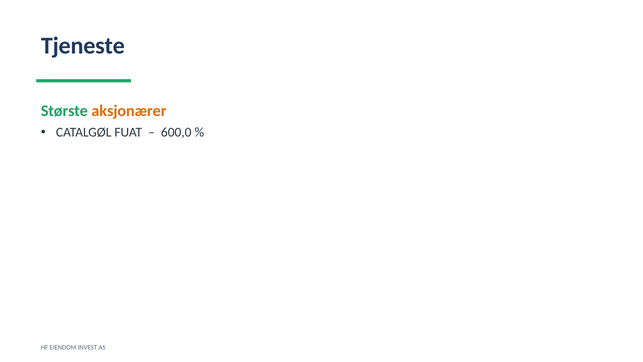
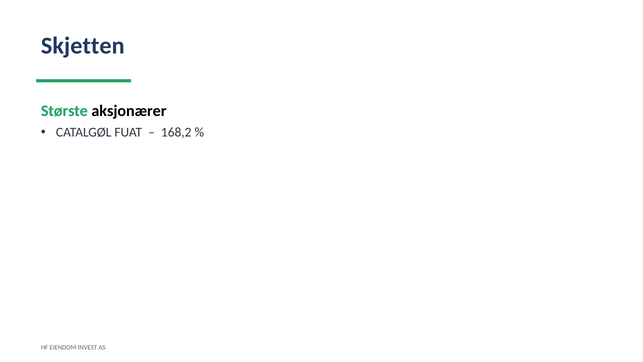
Tjeneste: Tjeneste -> Skjetten
aksjonærer colour: orange -> black
600,0: 600,0 -> 168,2
